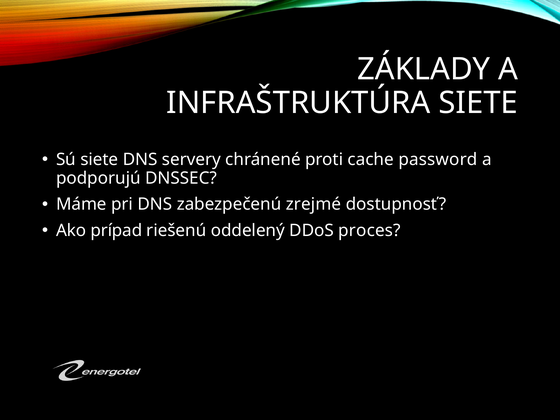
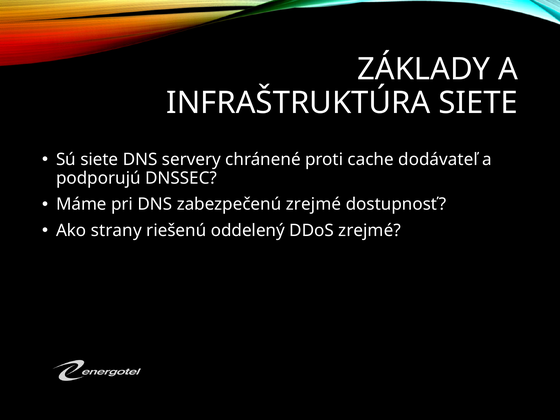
password: password -> dodávateľ
prípad: prípad -> strany
DDoS proces: proces -> zrejmé
